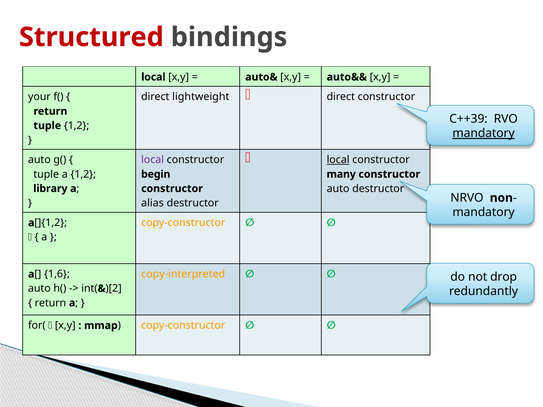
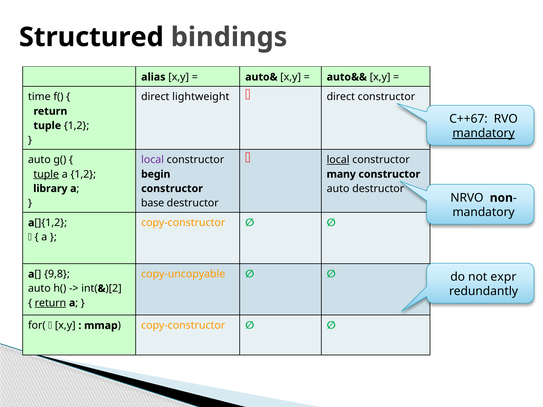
Structured colour: red -> black
local at (153, 77): local -> alias
your: your -> time
C++39: C++39 -> C++67
tuple at (46, 174) underline: none -> present
alias: alias -> base
1,6: 1,6 -> 9,8
copy-interpreted: copy-interpreted -> copy-uncopyable
drop: drop -> expr
return at (50, 303) underline: none -> present
